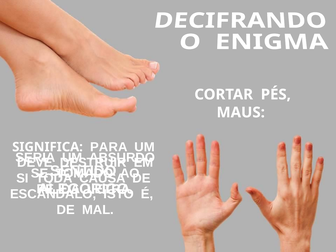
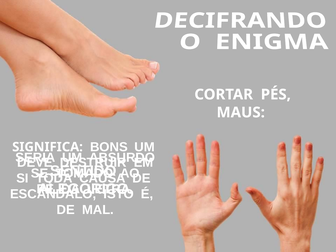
PARA: PARA -> BONS
